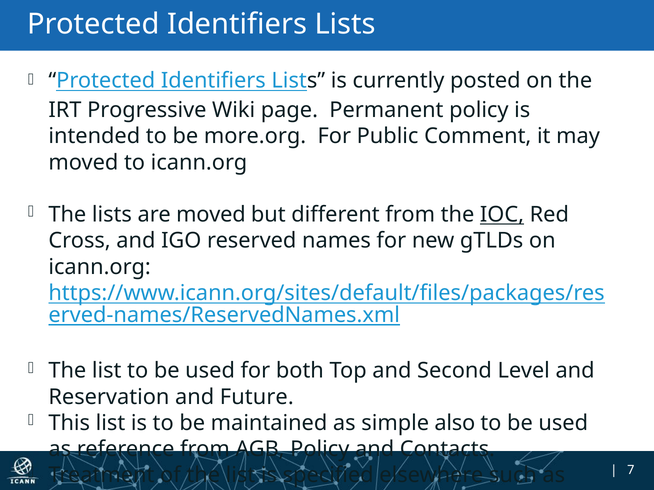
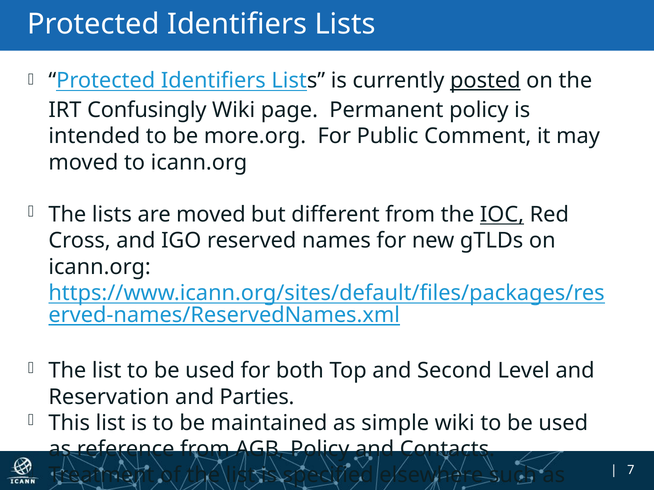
posted underline: none -> present
Progressive: Progressive -> Confusingly
Future: Future -> Parties
simple also: also -> wiki
